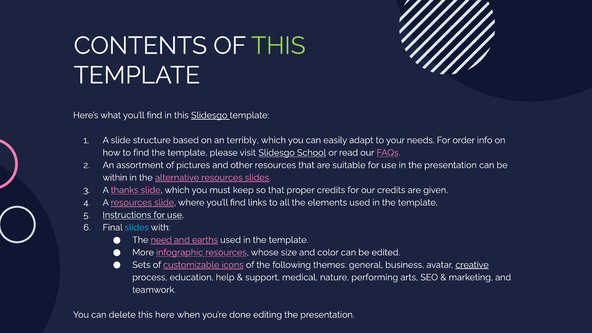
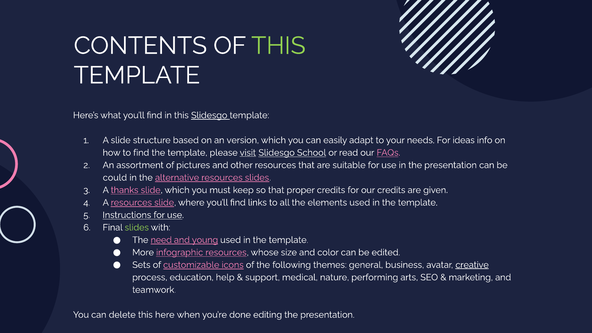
terribly: terribly -> version
order: order -> ideas
visit underline: none -> present
within: within -> could
slides at (137, 227) colour: light blue -> light green
earths: earths -> young
